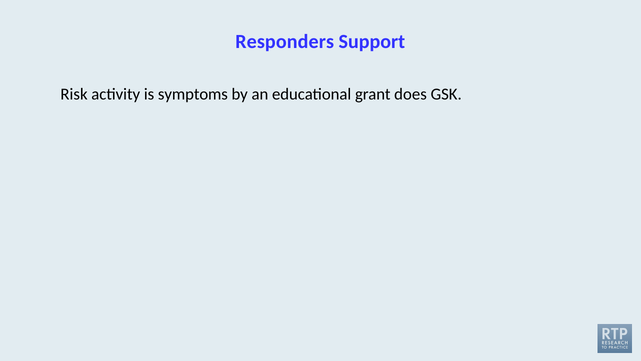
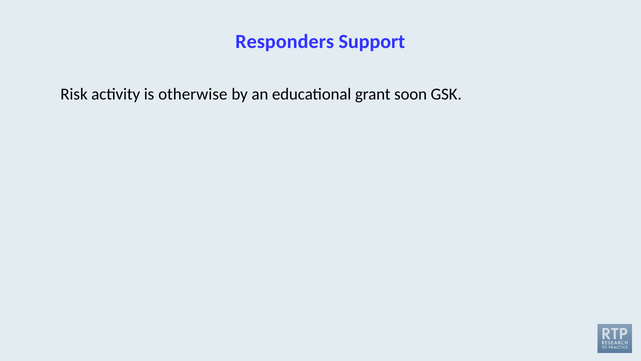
symptoms: symptoms -> otherwise
does: does -> soon
